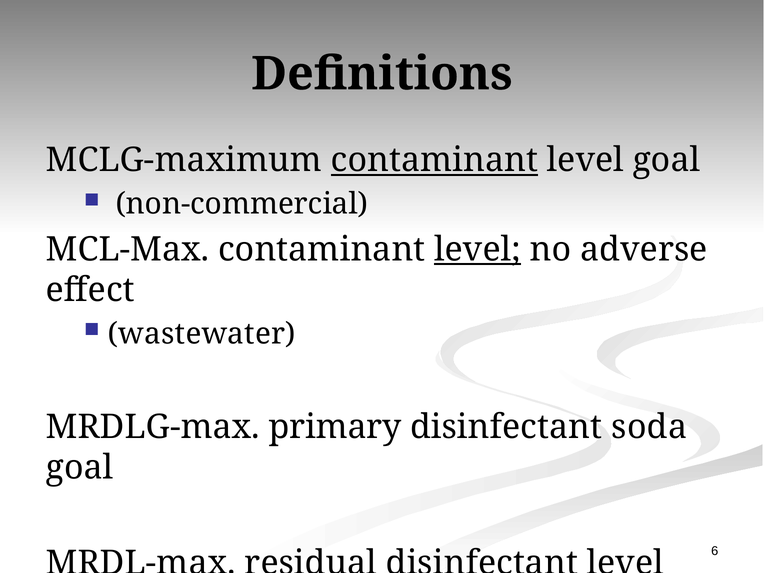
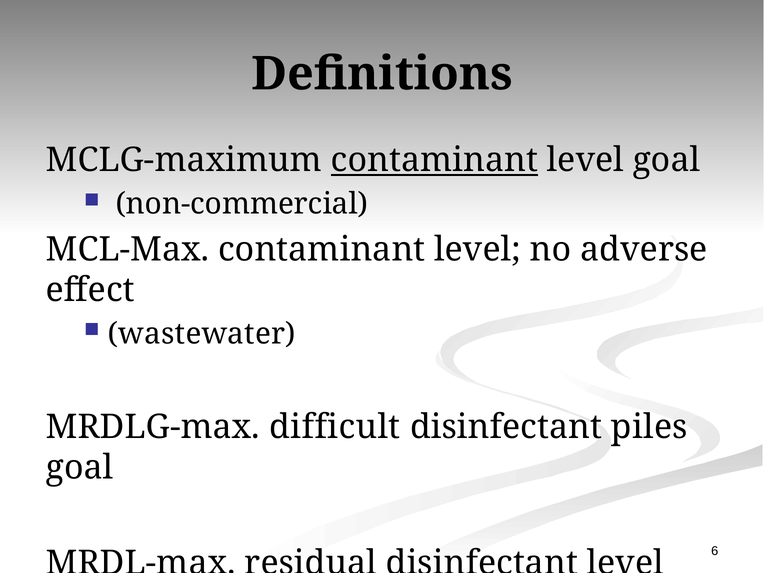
level at (478, 249) underline: present -> none
primary: primary -> difficult
soda: soda -> piles
